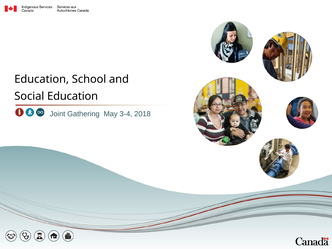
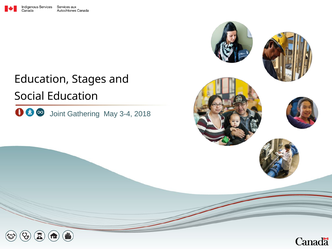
School: School -> Stages
